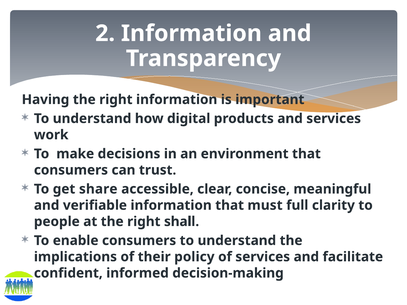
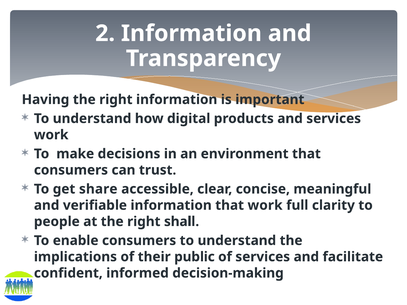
that must: must -> work
policy: policy -> public
